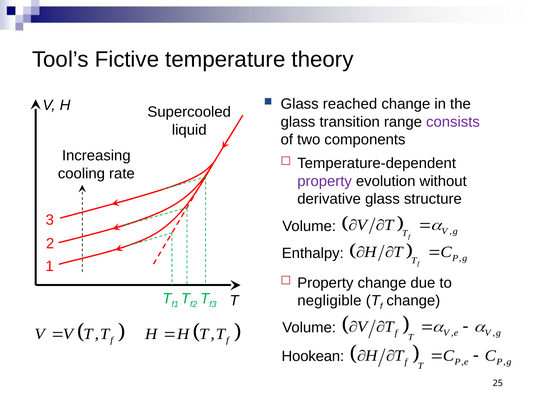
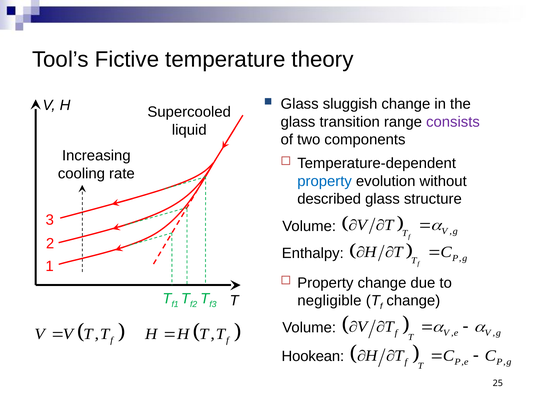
reached: reached -> sluggish
property at (325, 181) colour: purple -> blue
derivative: derivative -> described
